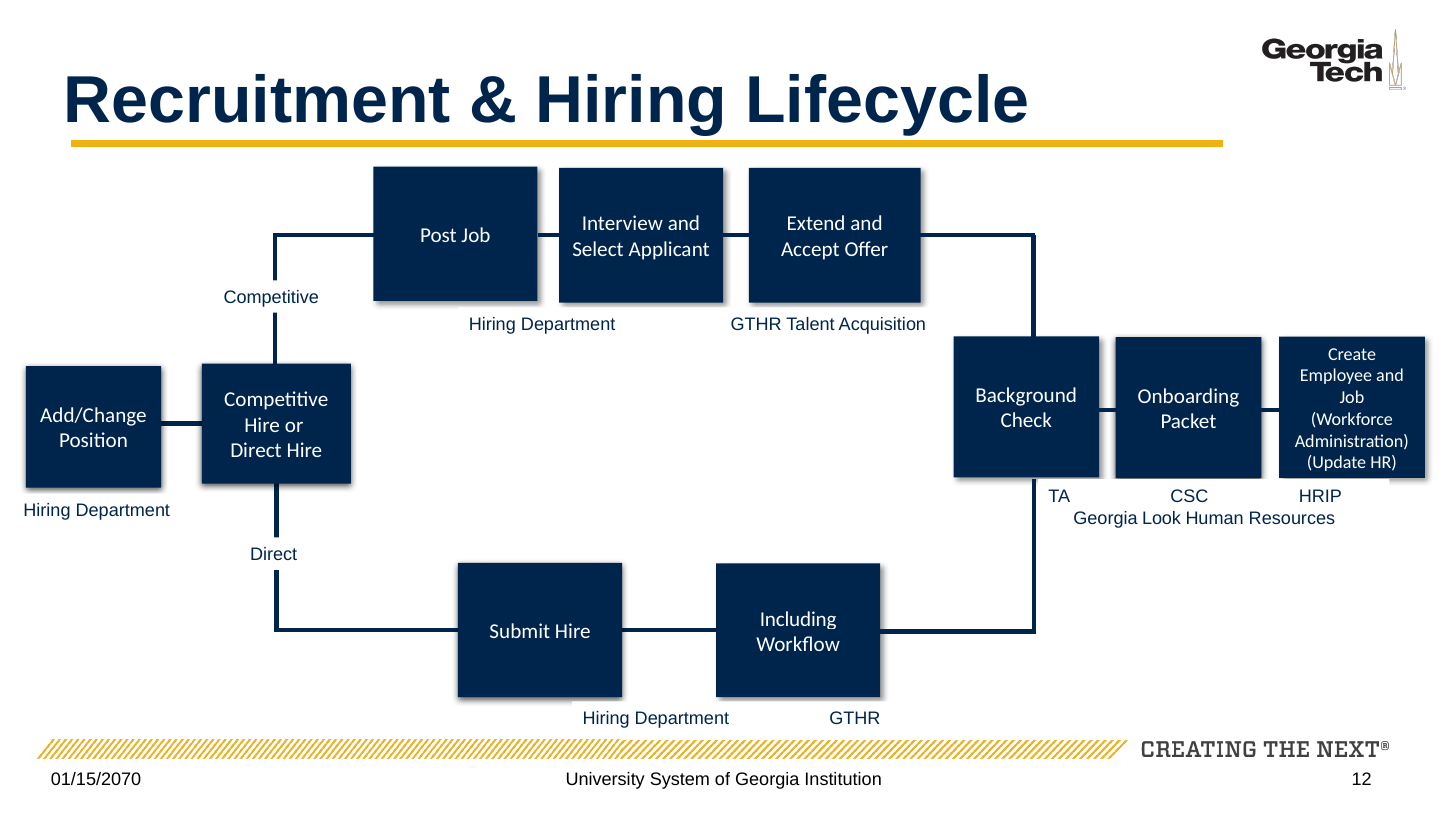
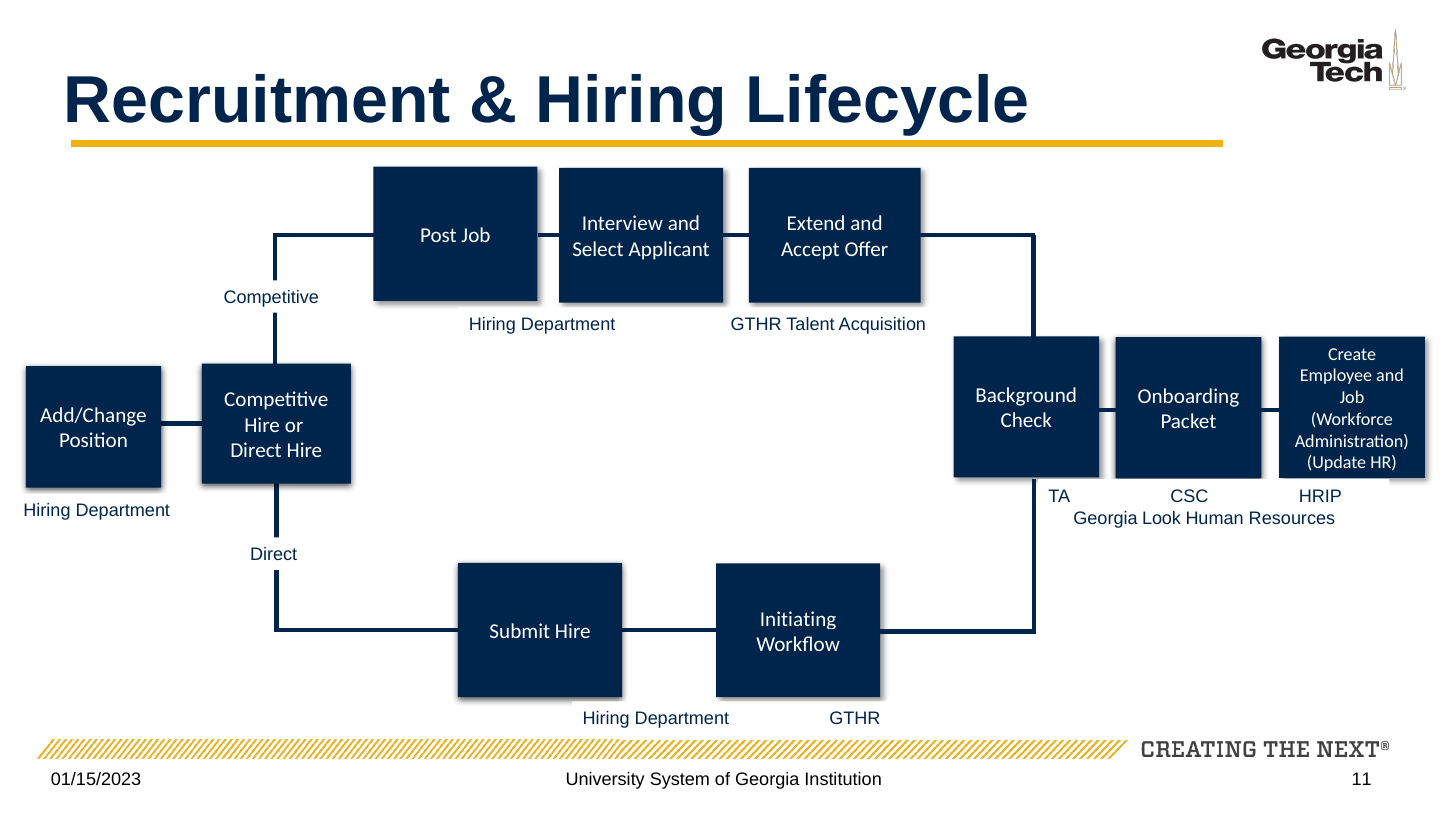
Including: Including -> Initiating
01/15/2070: 01/15/2070 -> 01/15/2023
12: 12 -> 11
